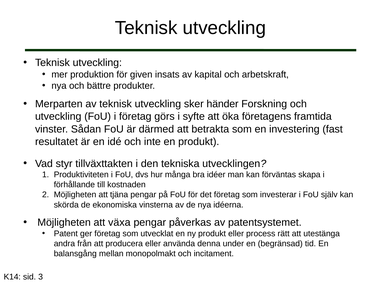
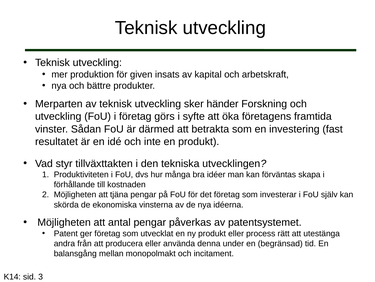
växa: växa -> antal
